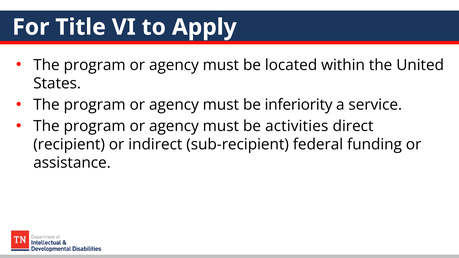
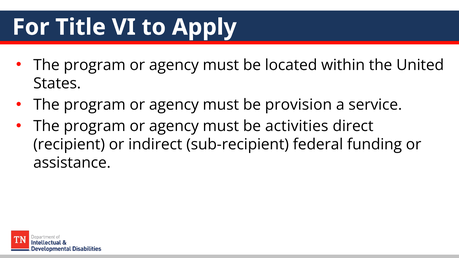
inferiority: inferiority -> provision
